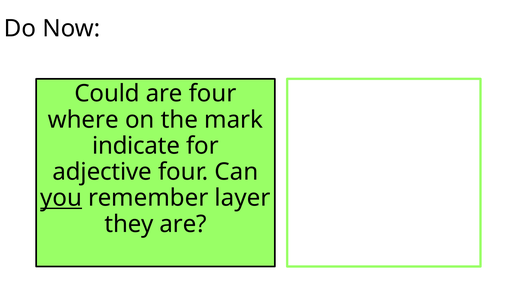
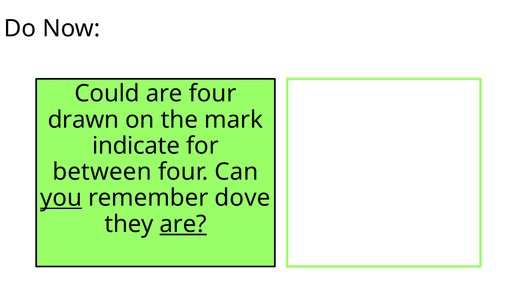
where: where -> drawn
adjective: adjective -> between
layer: layer -> dove
are at (183, 224) underline: none -> present
